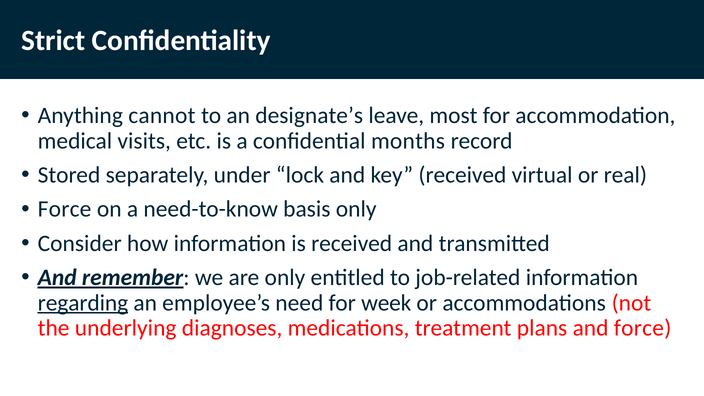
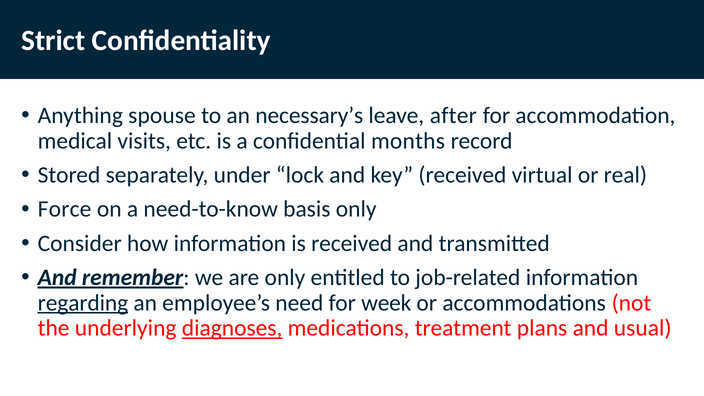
cannot: cannot -> spouse
designate’s: designate’s -> necessary’s
most: most -> after
diagnoses underline: none -> present
and force: force -> usual
